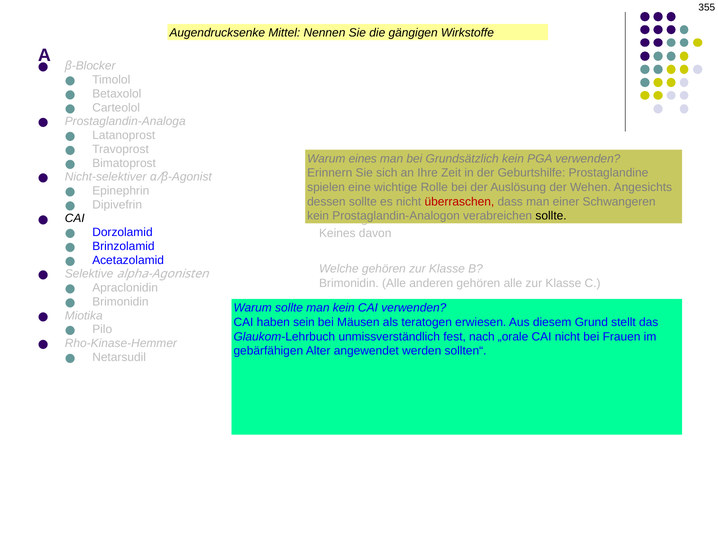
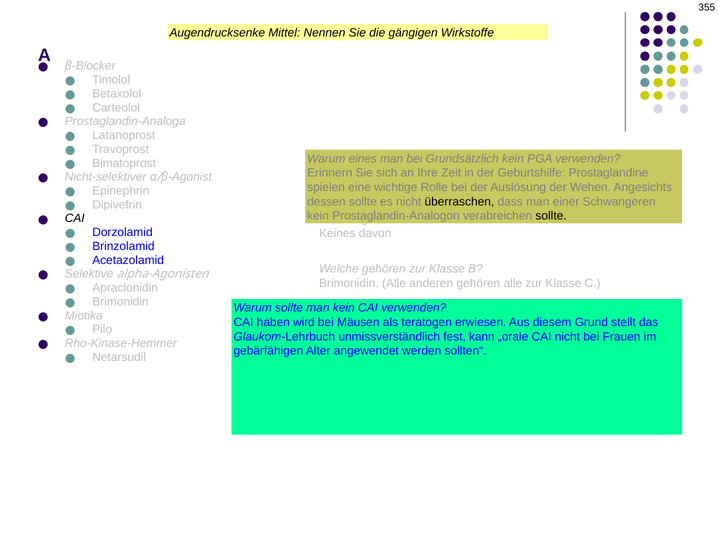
überraschen colour: red -> black
sein: sein -> wird
fest nach: nach -> kann
